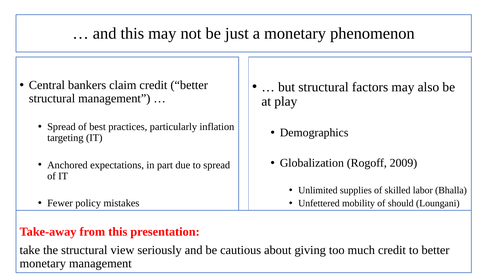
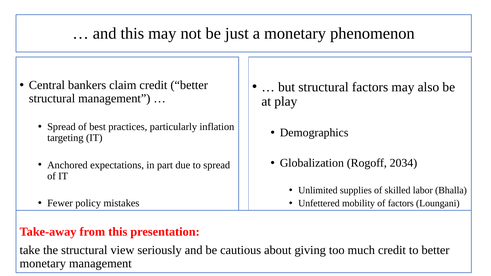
2009: 2009 -> 2034
of should: should -> factors
